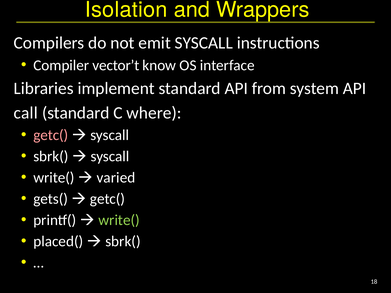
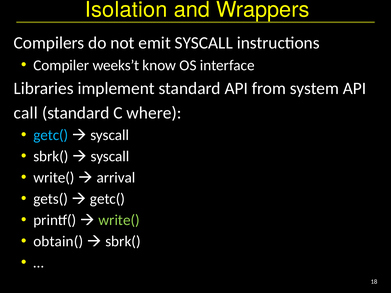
vector’t: vector’t -> weeks’t
getc( at (51, 135) colour: pink -> light blue
varied: varied -> arrival
placed(: placed( -> obtain(
